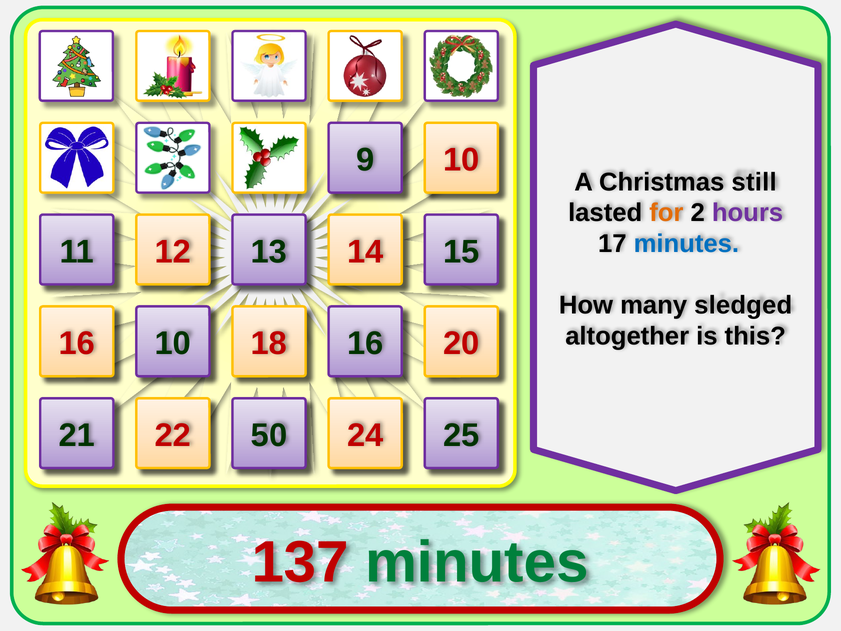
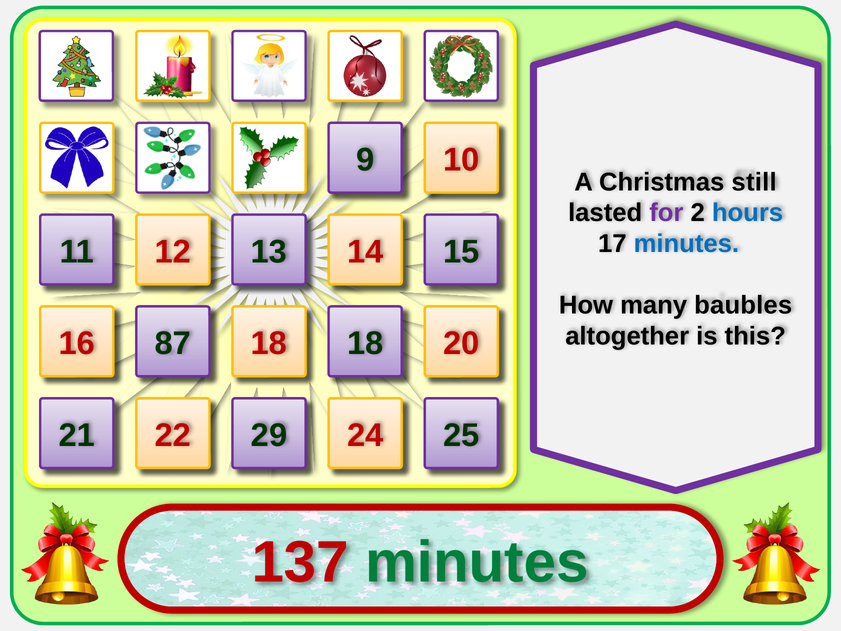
for colour: orange -> purple
hours colour: purple -> blue
sledged: sledged -> baubles
16 10: 10 -> 87
18 16: 16 -> 18
50: 50 -> 29
